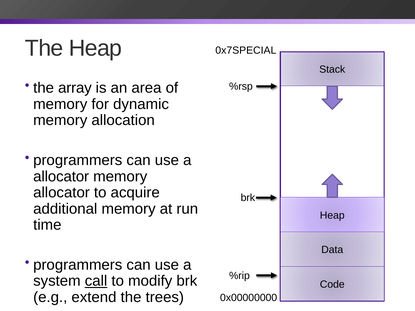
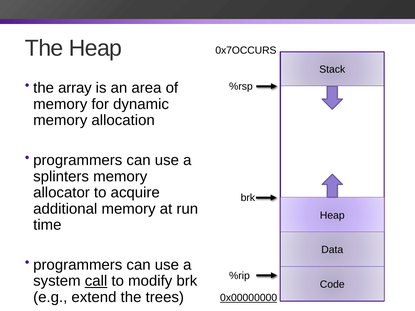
0x7SPECIAL: 0x7SPECIAL -> 0x7OCCURS
allocator at (61, 177): allocator -> splinters
0x00000000 underline: none -> present
